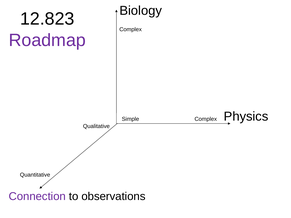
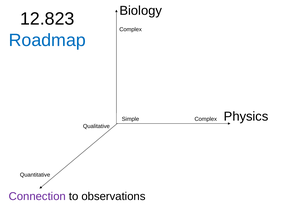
Roadmap colour: purple -> blue
